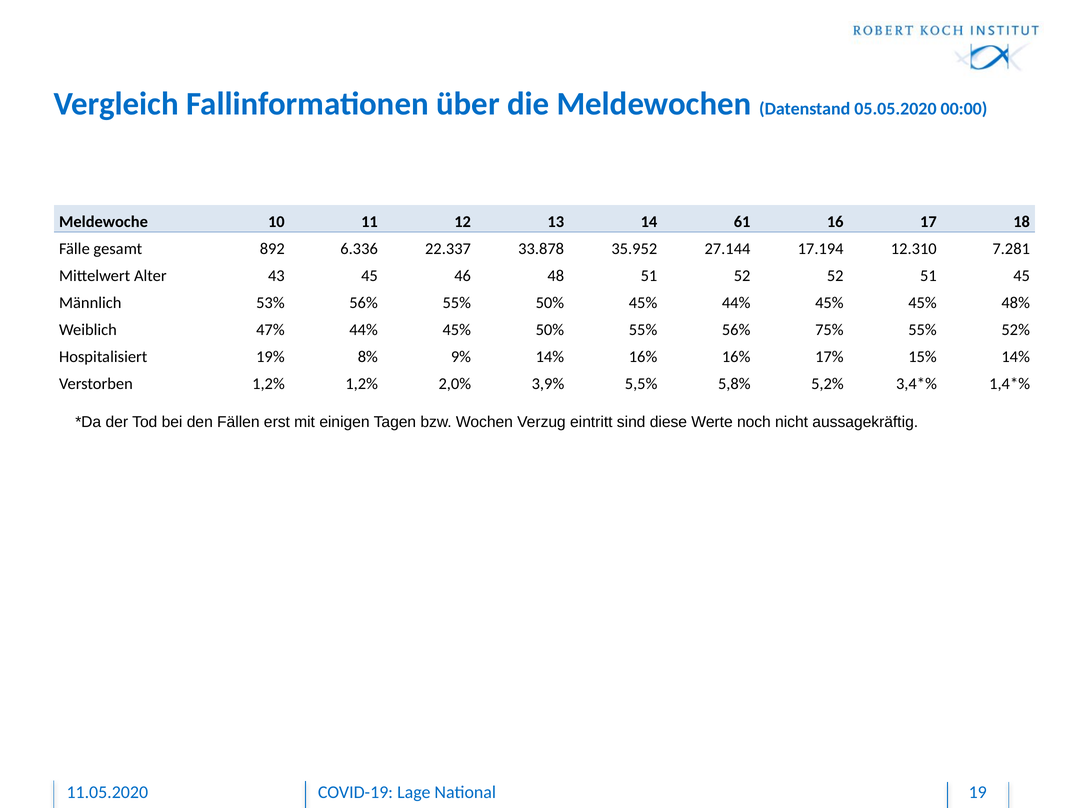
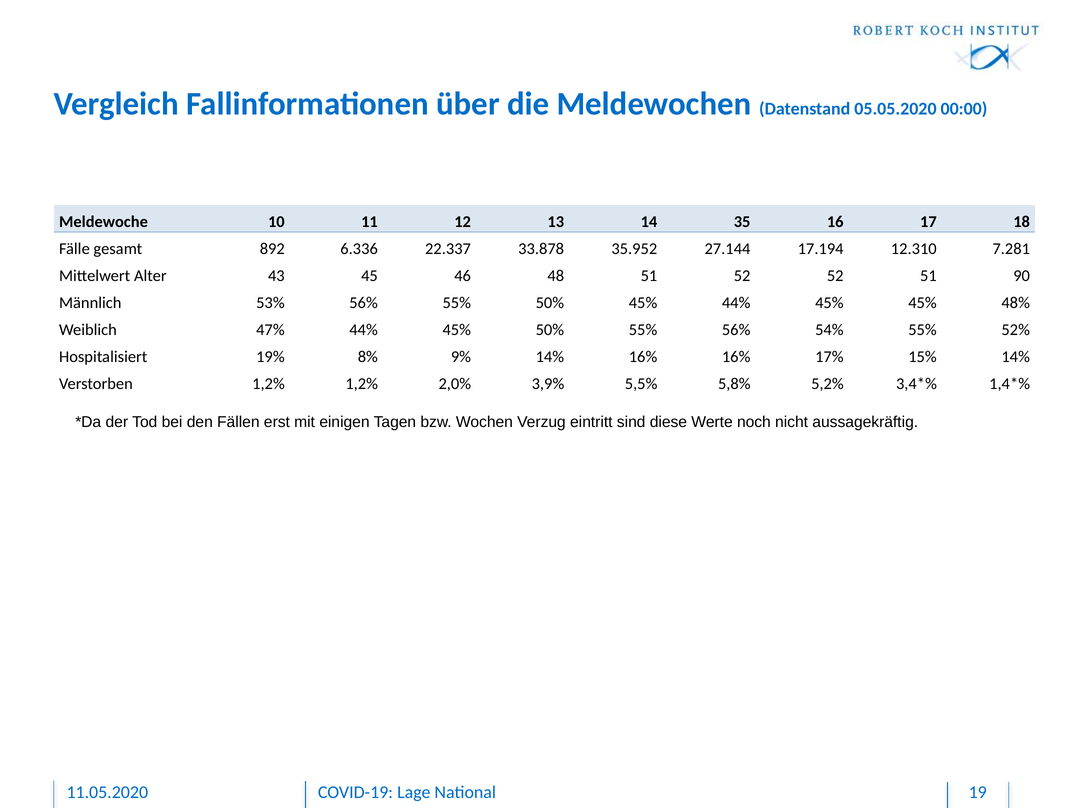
61: 61 -> 35
51 45: 45 -> 90
75%: 75% -> 54%
